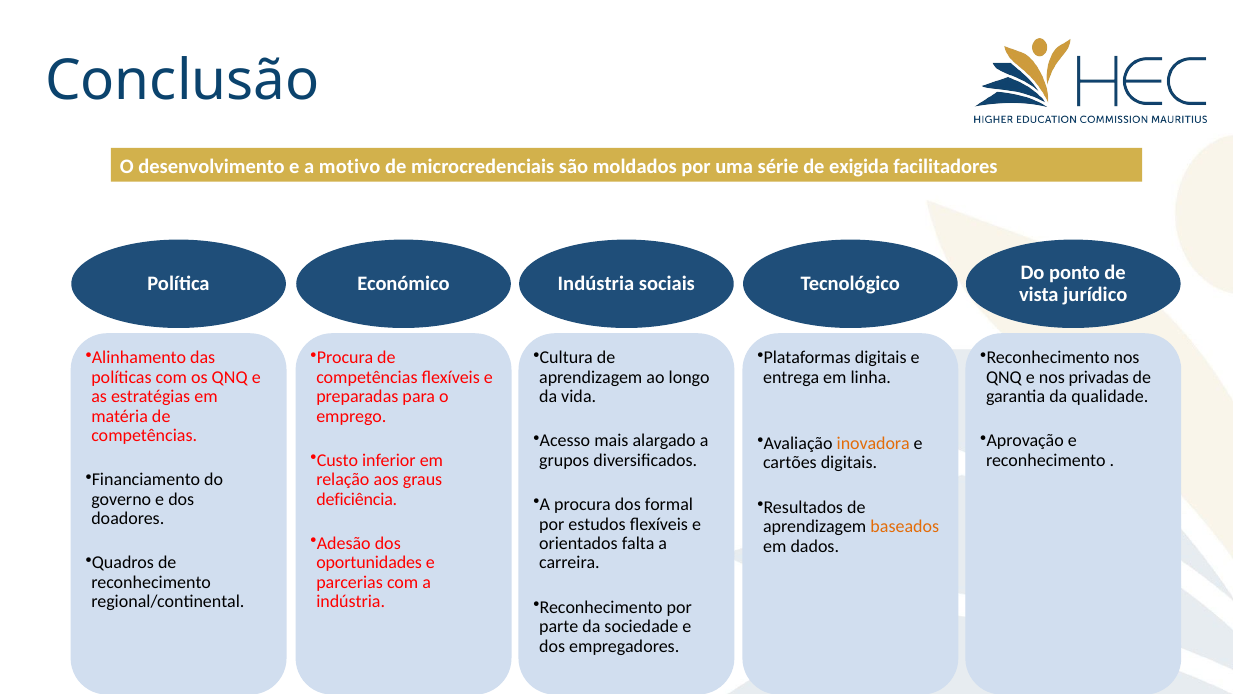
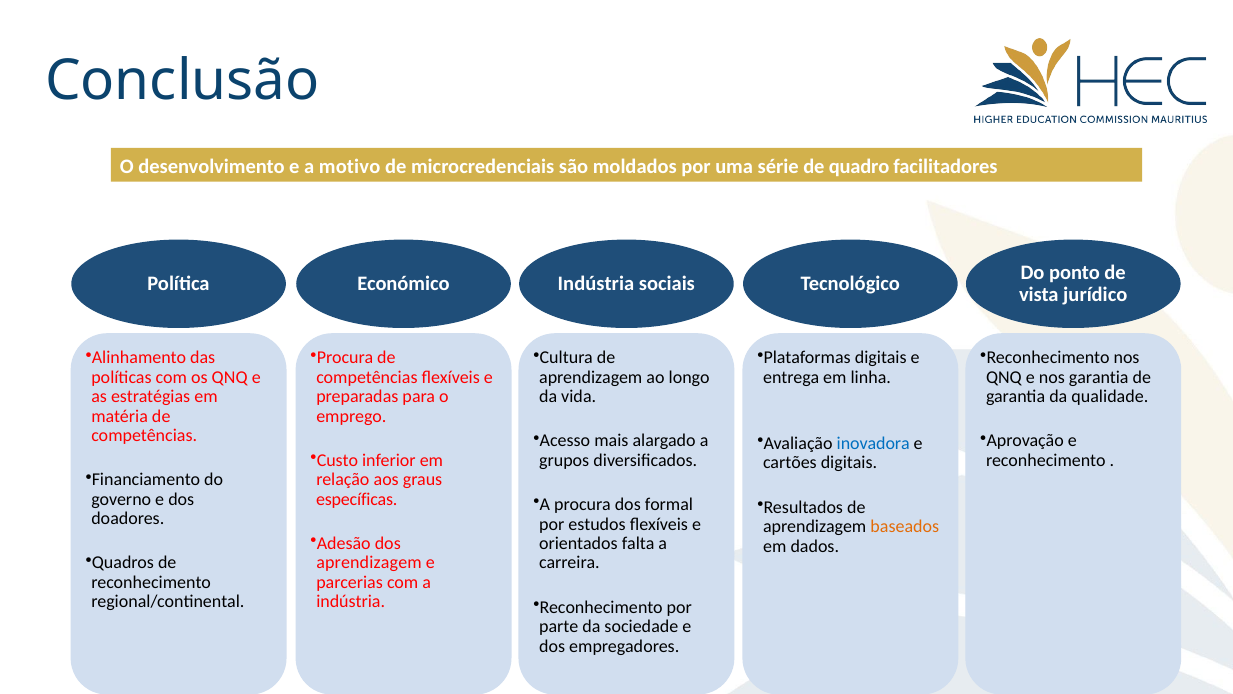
exigida: exigida -> quadro
nos privadas: privadas -> garantia
inovadora colour: orange -> blue
deficiência: deficiência -> específicas
oportunidades at (369, 563): oportunidades -> aprendizagem
